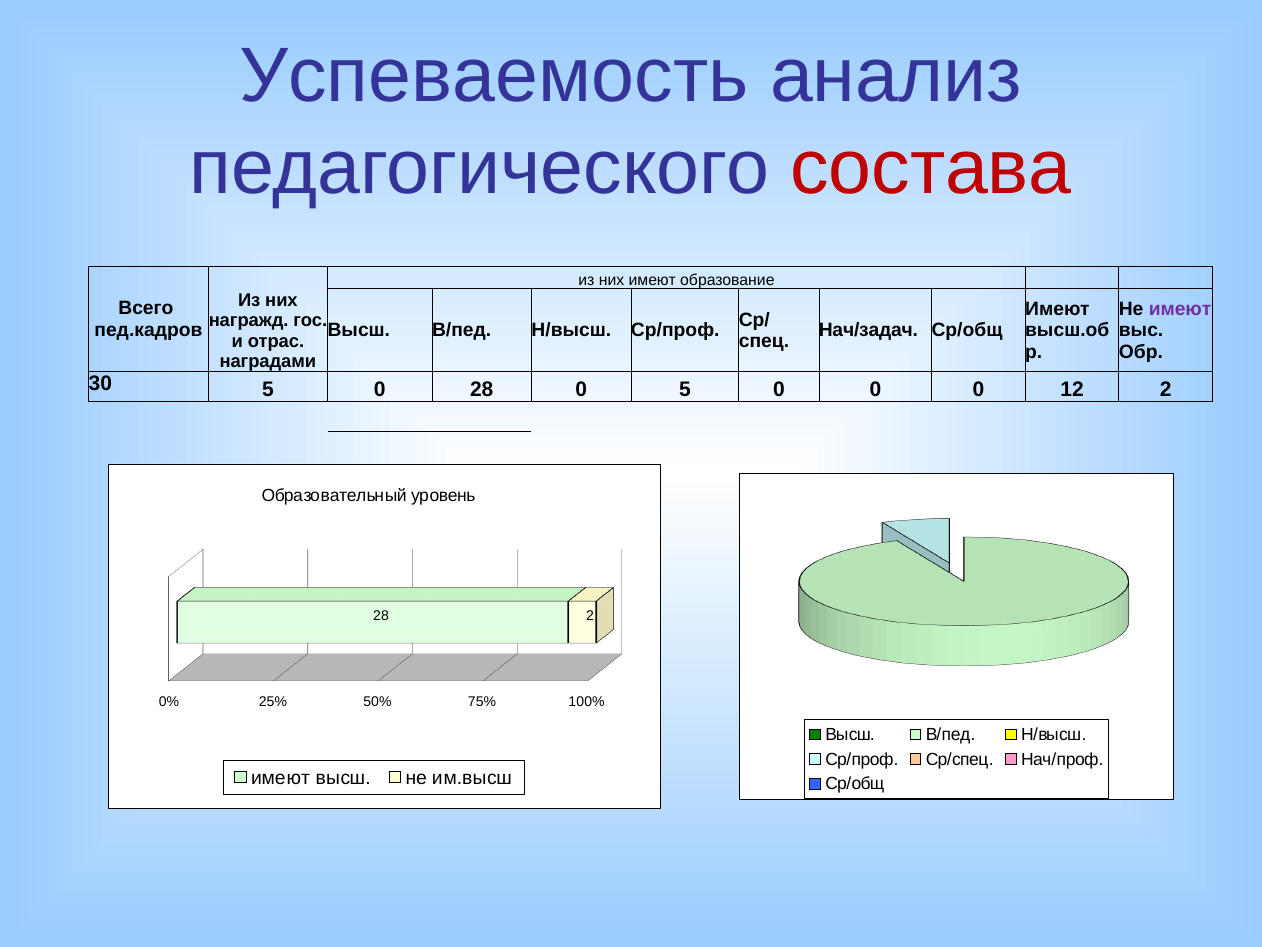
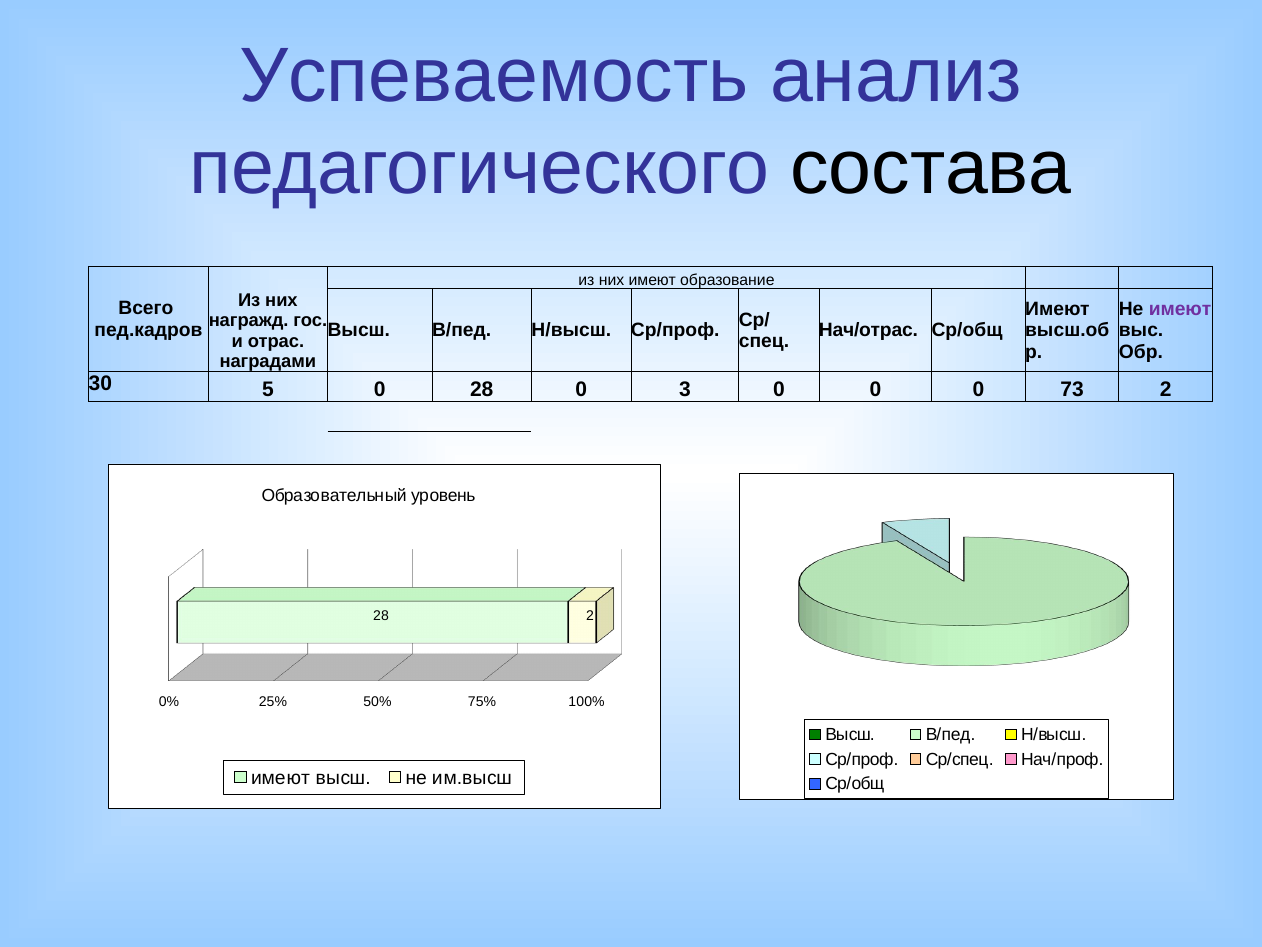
состава colour: red -> black
Нач/задач: Нач/задач -> Нач/отрас
0 5: 5 -> 3
12: 12 -> 73
